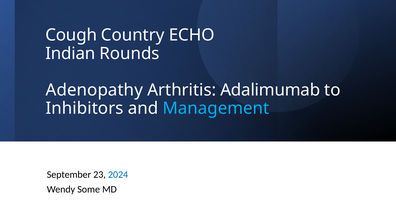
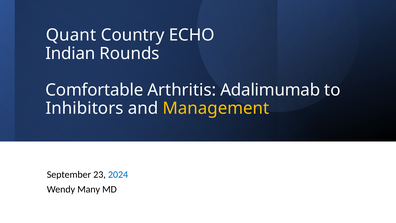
Cough: Cough -> Quant
Adenopathy: Adenopathy -> Comfortable
Management colour: light blue -> yellow
Some: Some -> Many
